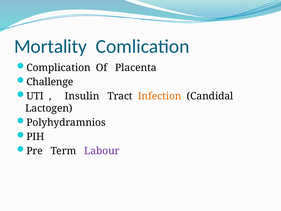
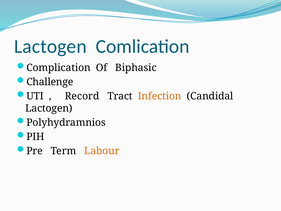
Mortality at (50, 46): Mortality -> Lactogen
Placenta: Placenta -> Biphasic
Insulin: Insulin -> Record
Labour colour: purple -> orange
